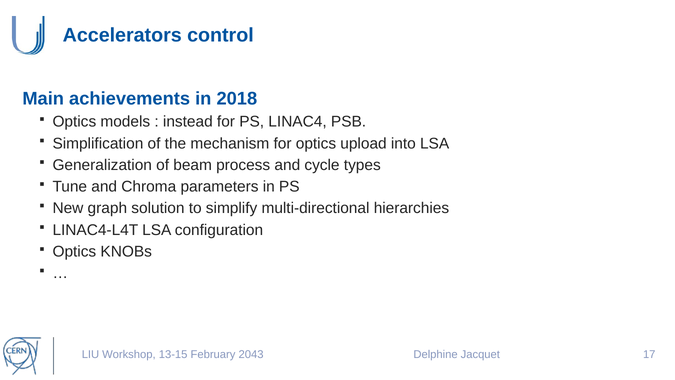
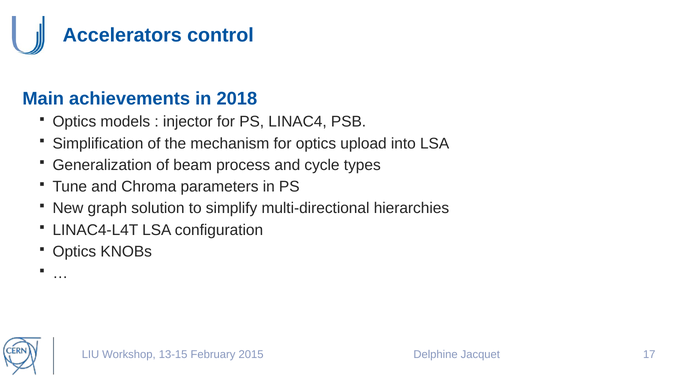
instead: instead -> injector
2043: 2043 -> 2015
